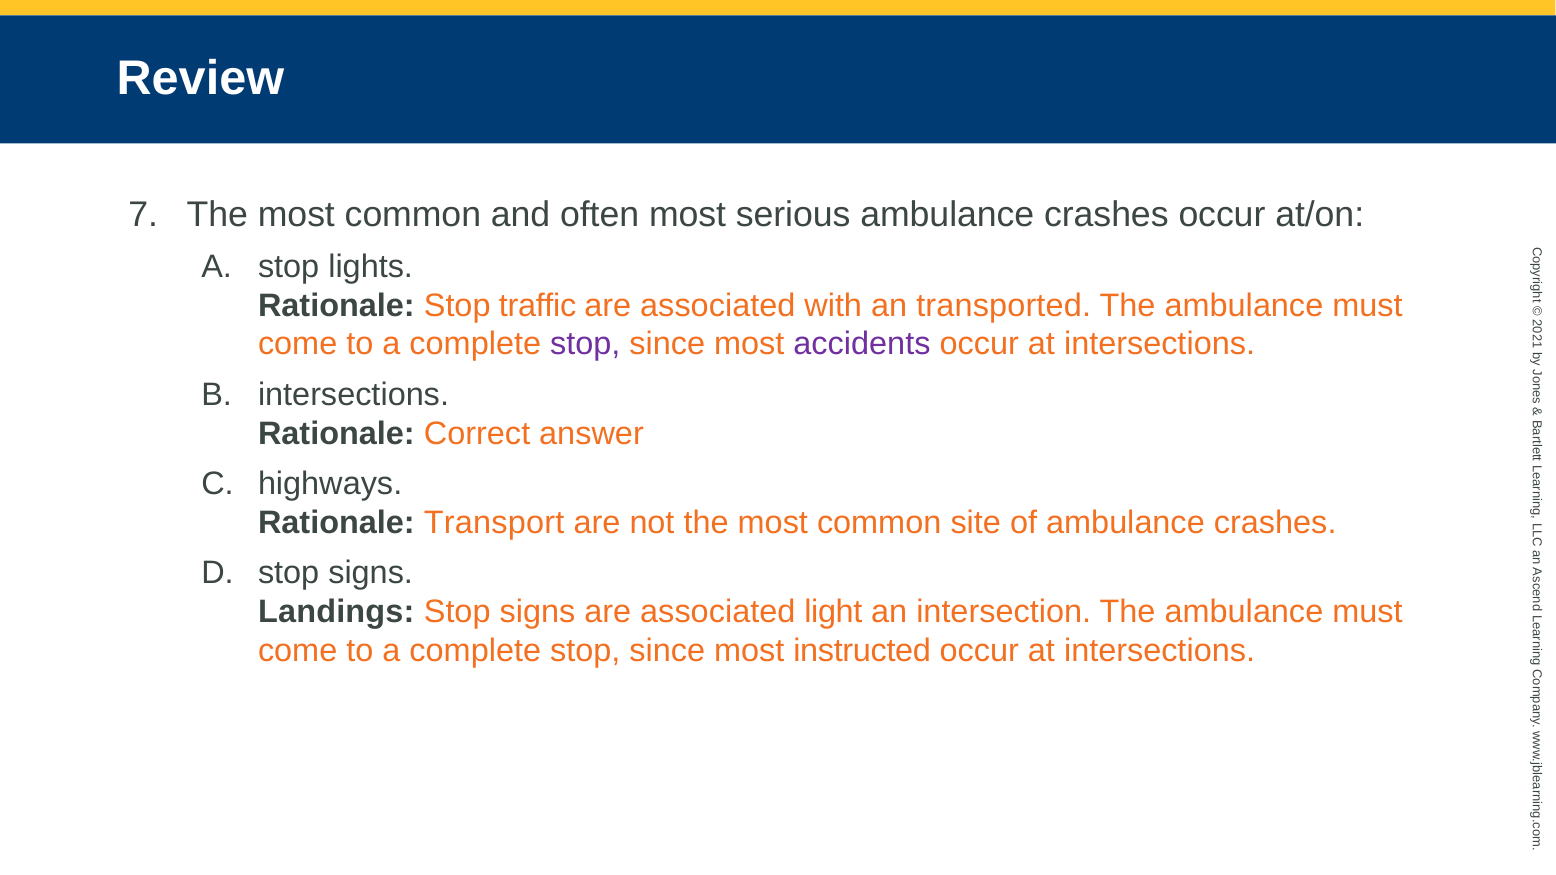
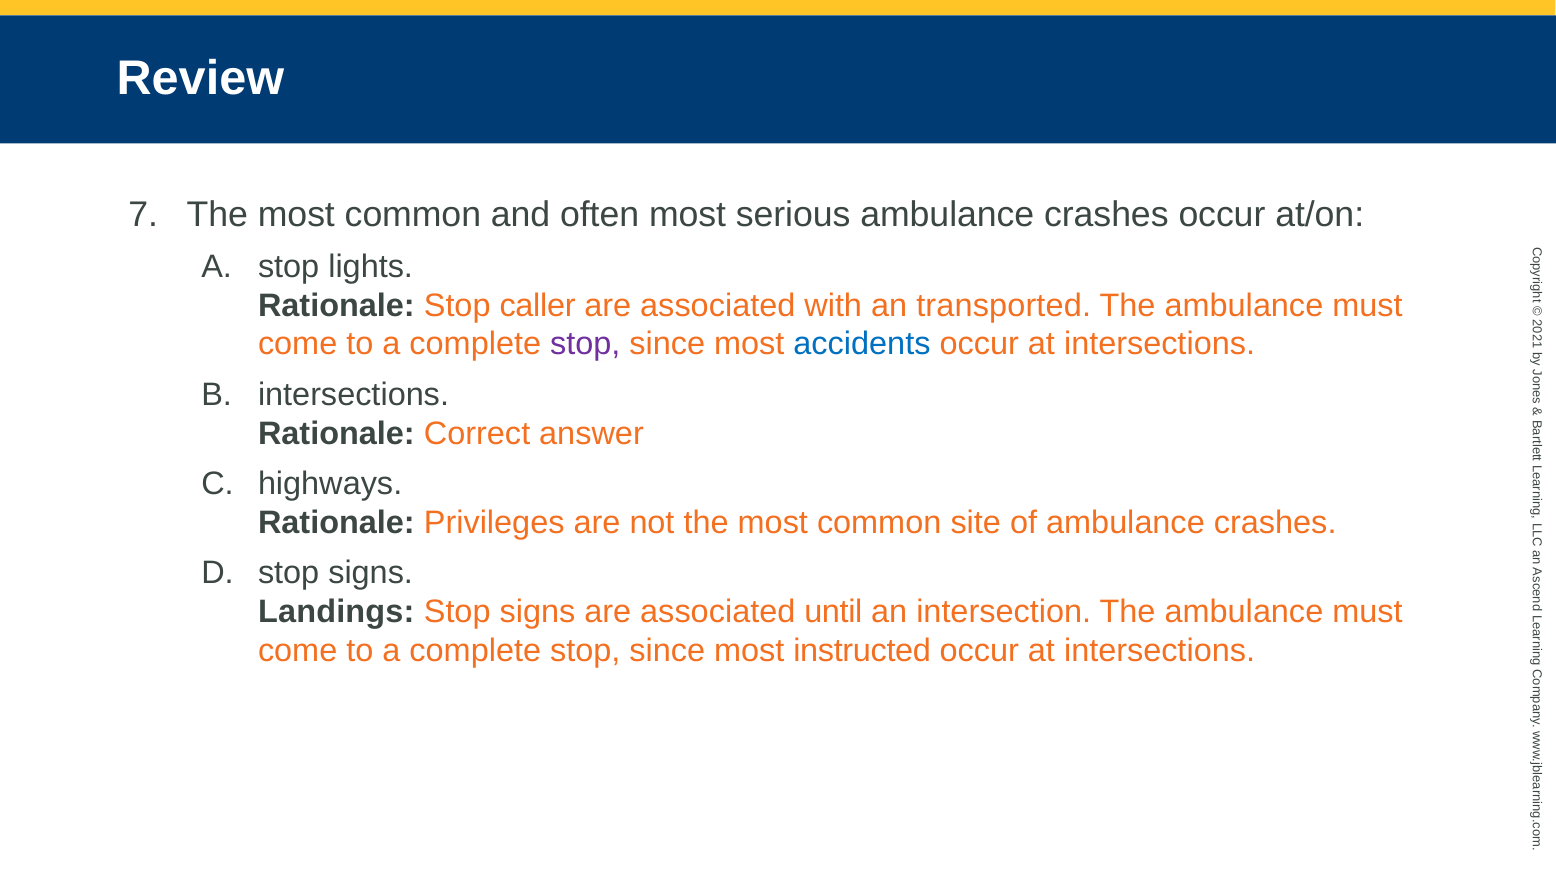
traffic: traffic -> caller
accidents colour: purple -> blue
Transport: Transport -> Privileges
light: light -> until
